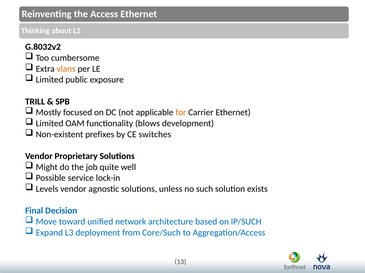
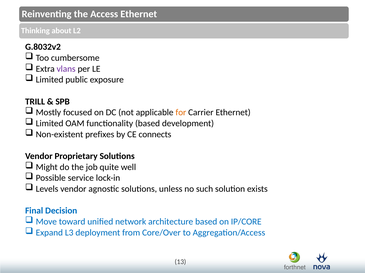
vlans colour: orange -> purple
functionality blows: blows -> based
switches: switches -> connects
IP/SUCH: IP/SUCH -> IP/CORE
Core/Such: Core/Such -> Core/Over
